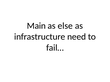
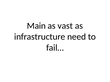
else: else -> vast
